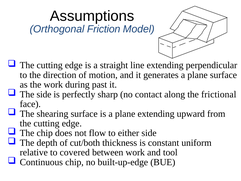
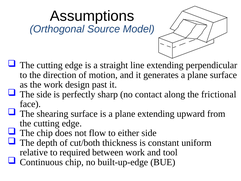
Friction: Friction -> Source
during: during -> design
covered: covered -> required
